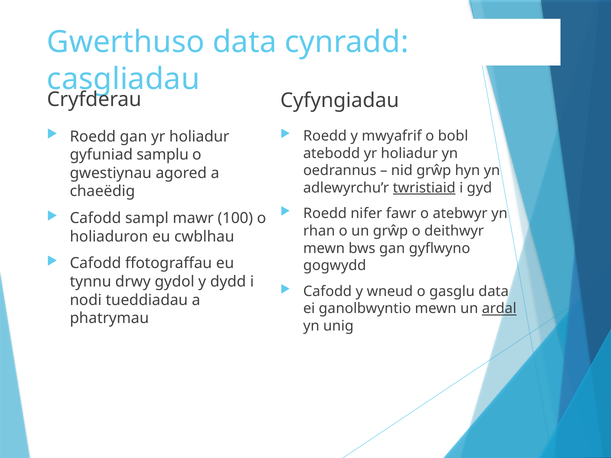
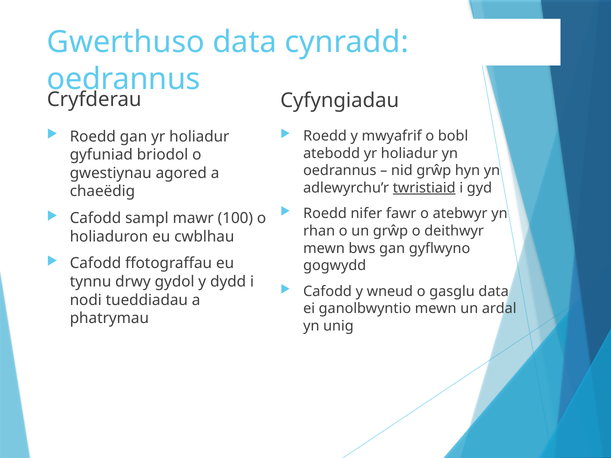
casgliadau at (123, 79): casgliadau -> oedrannus
samplu: samplu -> briodol
ardal underline: present -> none
